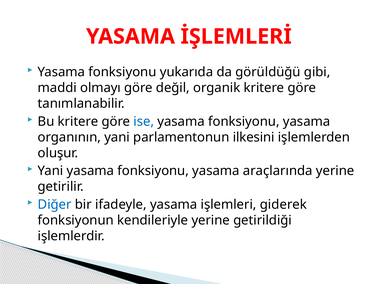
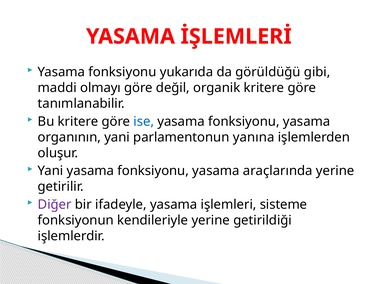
ilkesini: ilkesini -> yanına
Diğer colour: blue -> purple
giderek: giderek -> sisteme
